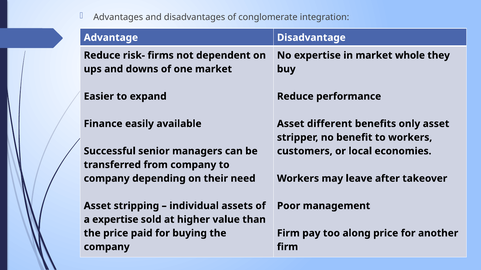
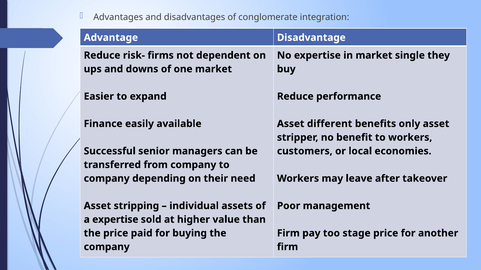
whole: whole -> single
along: along -> stage
